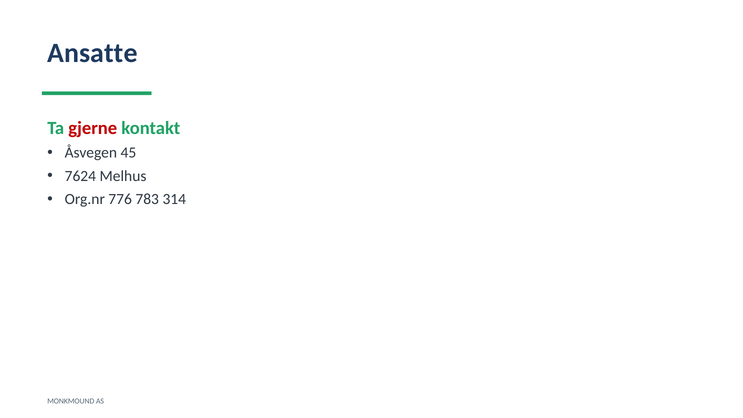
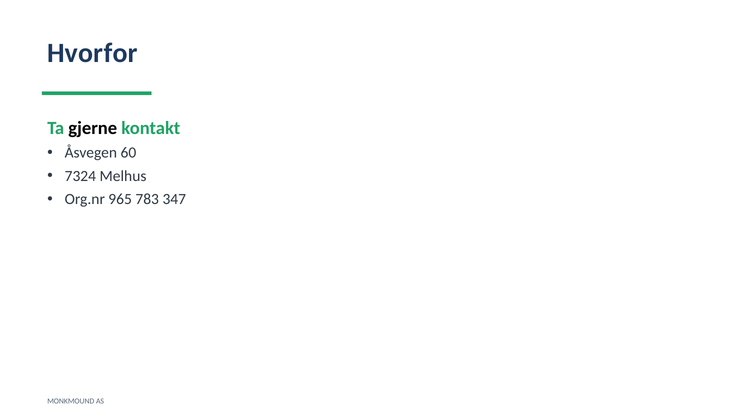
Ansatte: Ansatte -> Hvorfor
gjerne colour: red -> black
45: 45 -> 60
7624: 7624 -> 7324
776: 776 -> 965
314: 314 -> 347
